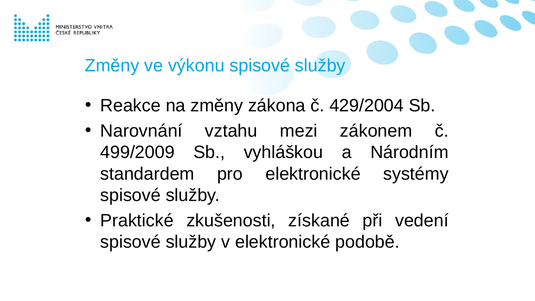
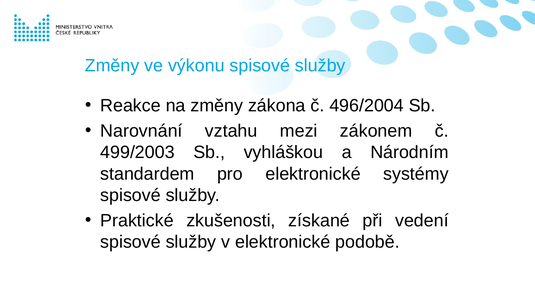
429/2004: 429/2004 -> 496/2004
499/2009: 499/2009 -> 499/2003
